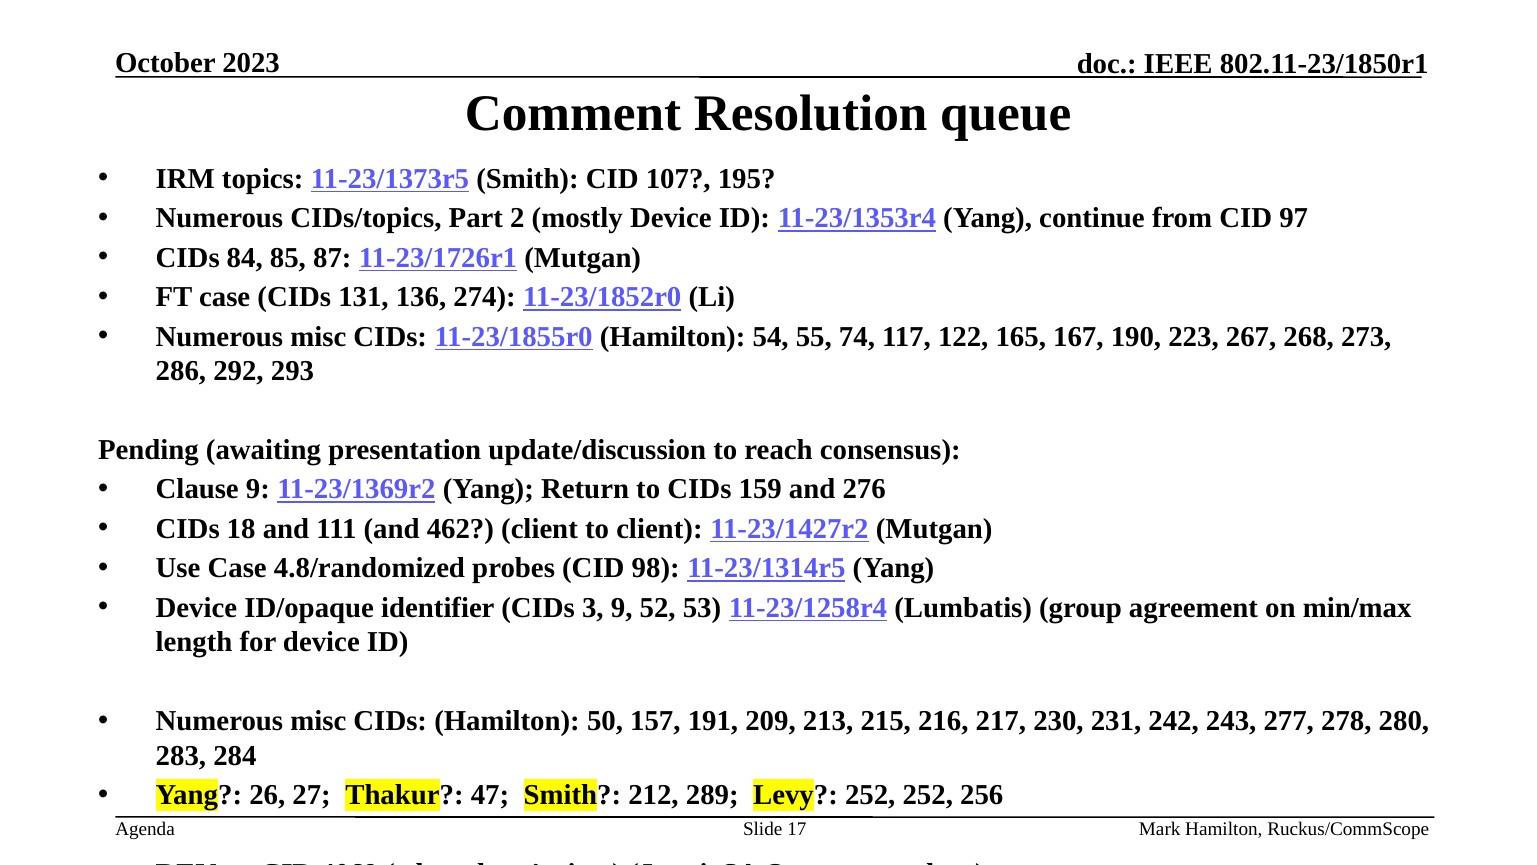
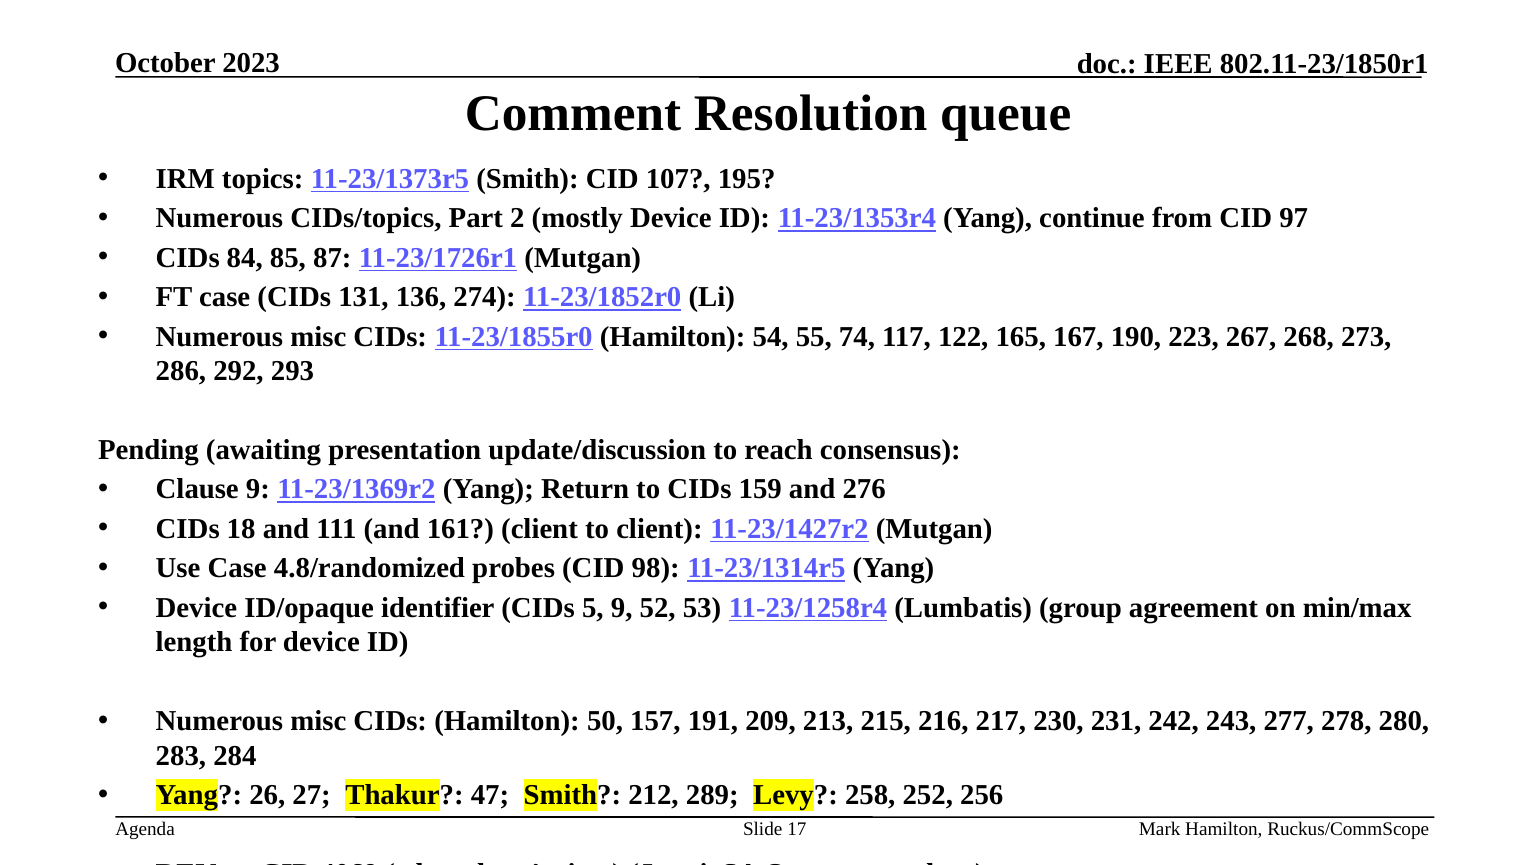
462: 462 -> 161
3: 3 -> 5
Levy 252: 252 -> 258
